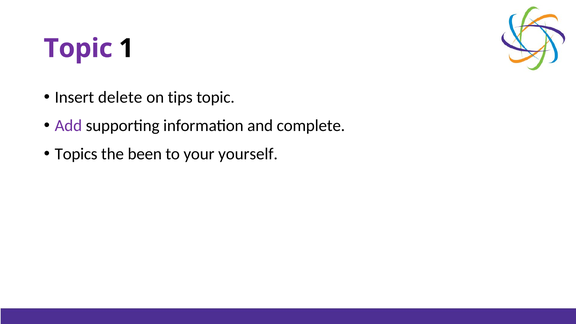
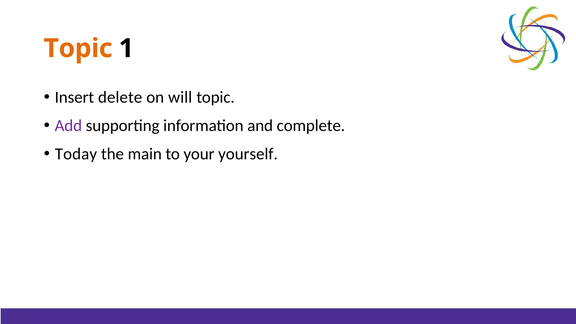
Topic at (78, 48) colour: purple -> orange
tips: tips -> will
Topics: Topics -> Today
been: been -> main
